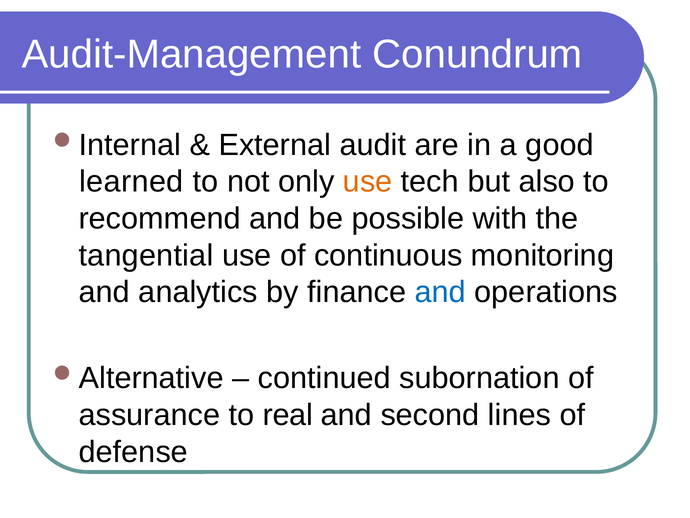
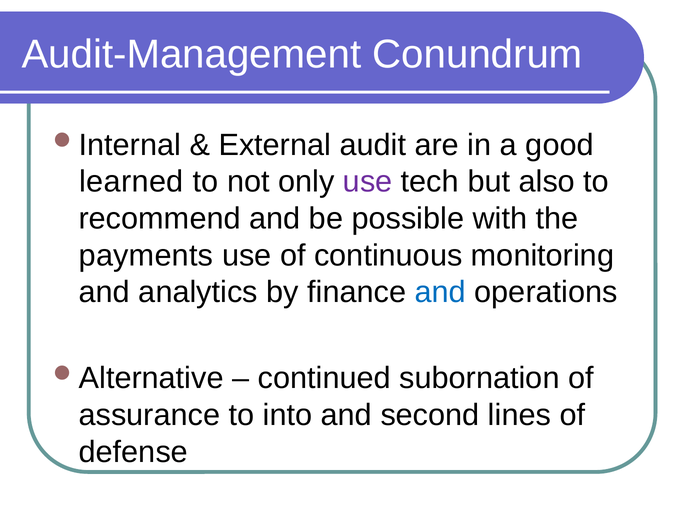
use at (368, 182) colour: orange -> purple
tangential: tangential -> payments
real: real -> into
